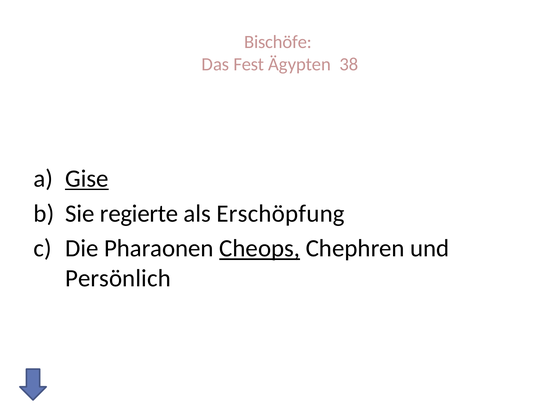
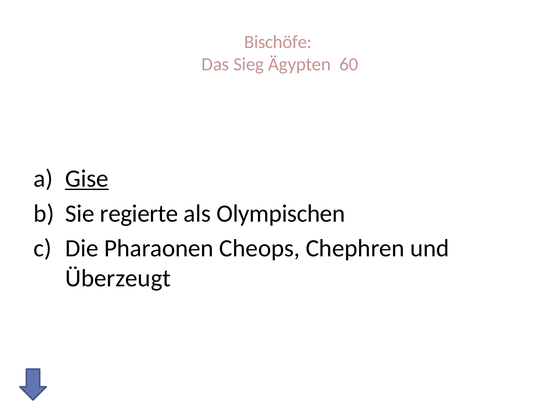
Fest: Fest -> Sieg
38: 38 -> 60
Erschöpfung: Erschöpfung -> Olympischen
Cheops underline: present -> none
Persönlich: Persönlich -> Überzeugt
